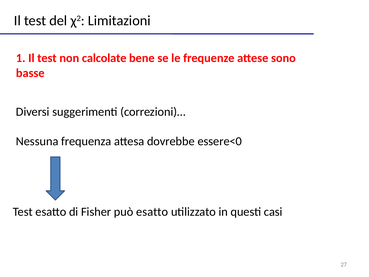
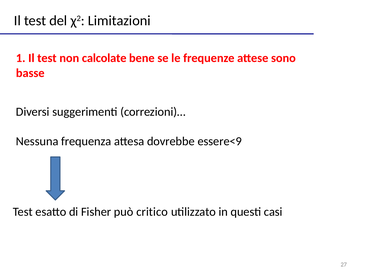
essere<0: essere<0 -> essere<9
può esatto: esatto -> critico
